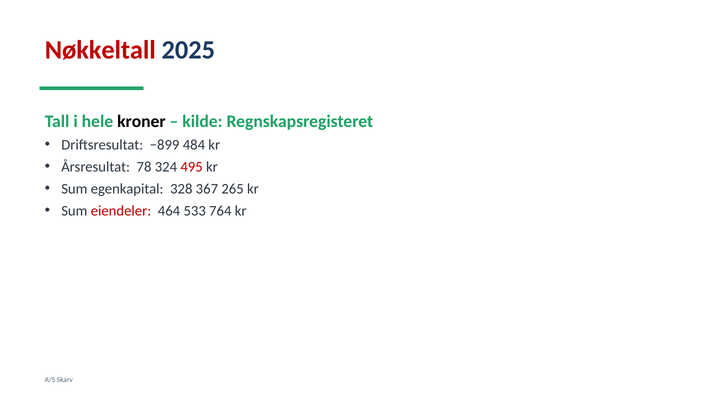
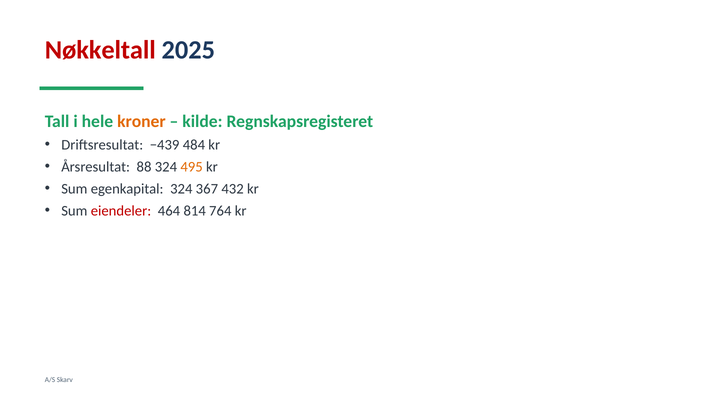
kroner colour: black -> orange
−899: −899 -> −439
78: 78 -> 88
495 colour: red -> orange
egenkapital 328: 328 -> 324
265: 265 -> 432
533: 533 -> 814
